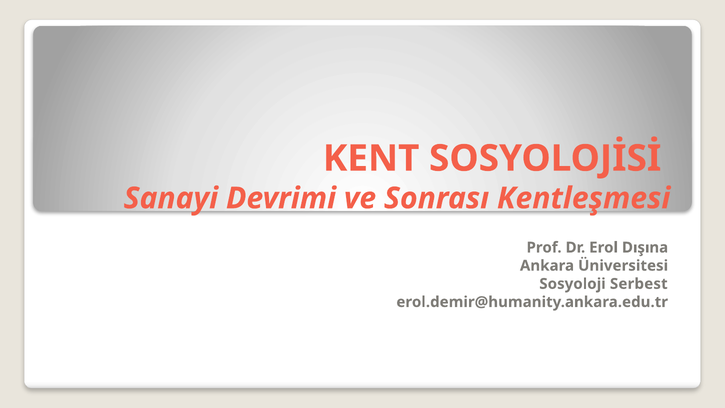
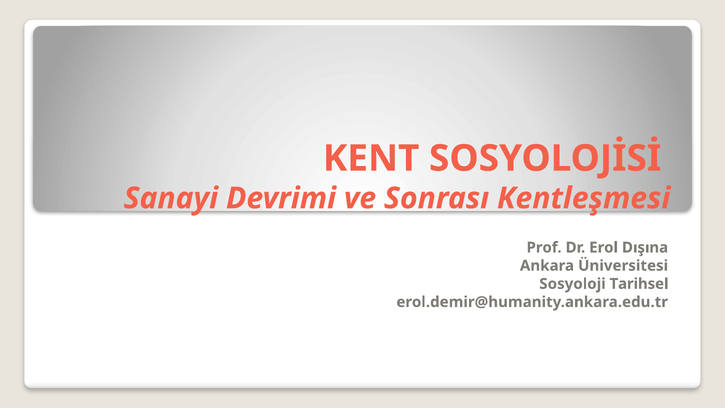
Serbest: Serbest -> Tarihsel
